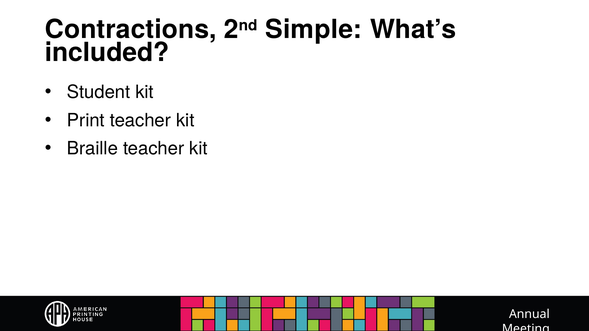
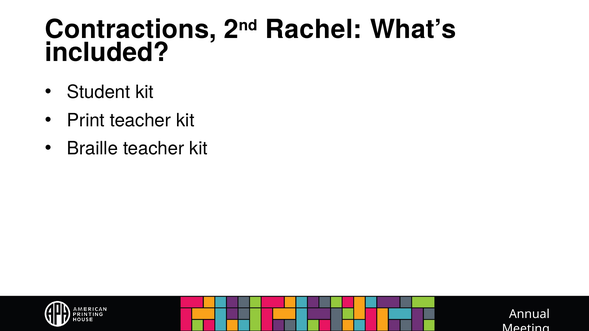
Simple: Simple -> Rachel
